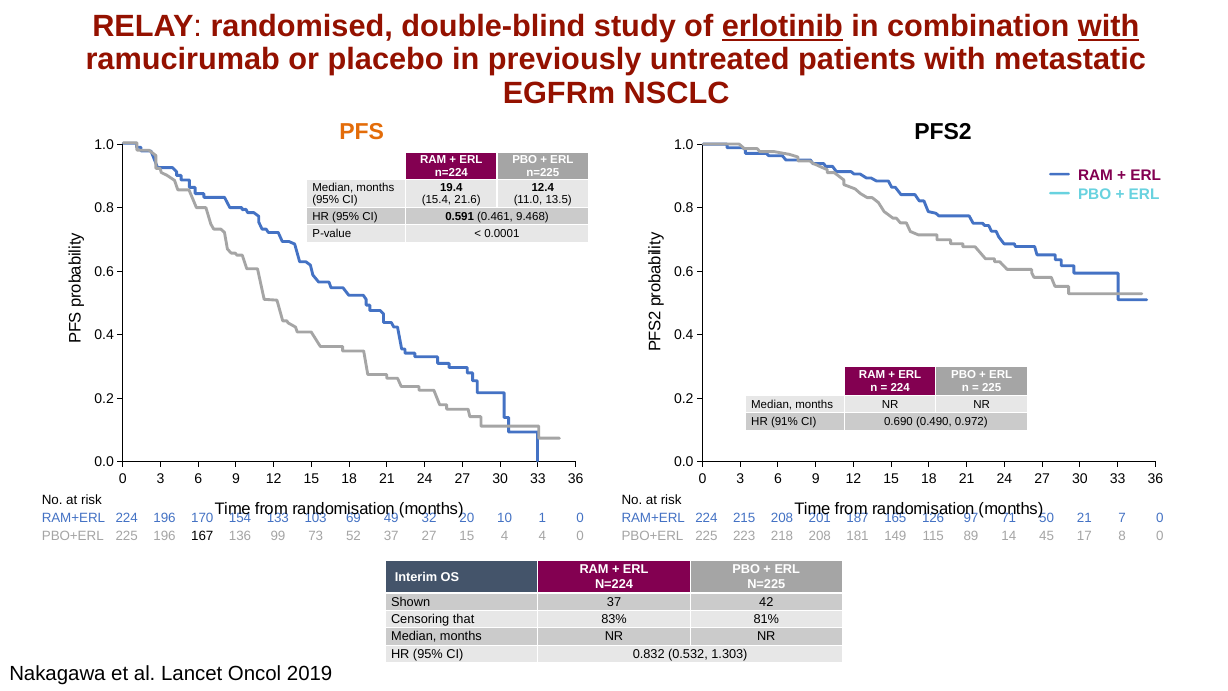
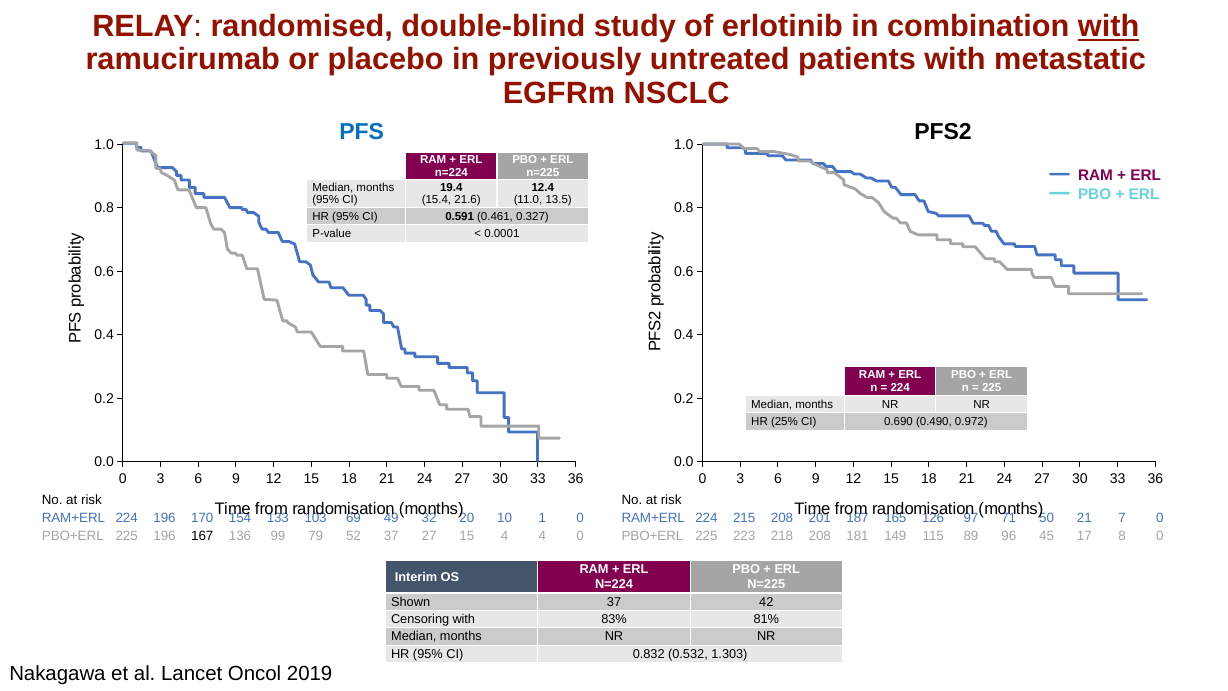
erlotinib underline: present -> none
PFS colour: orange -> blue
9.468: 9.468 -> 0.327
91%: 91% -> 25%
73: 73 -> 79
14: 14 -> 96
Censoring that: that -> with
